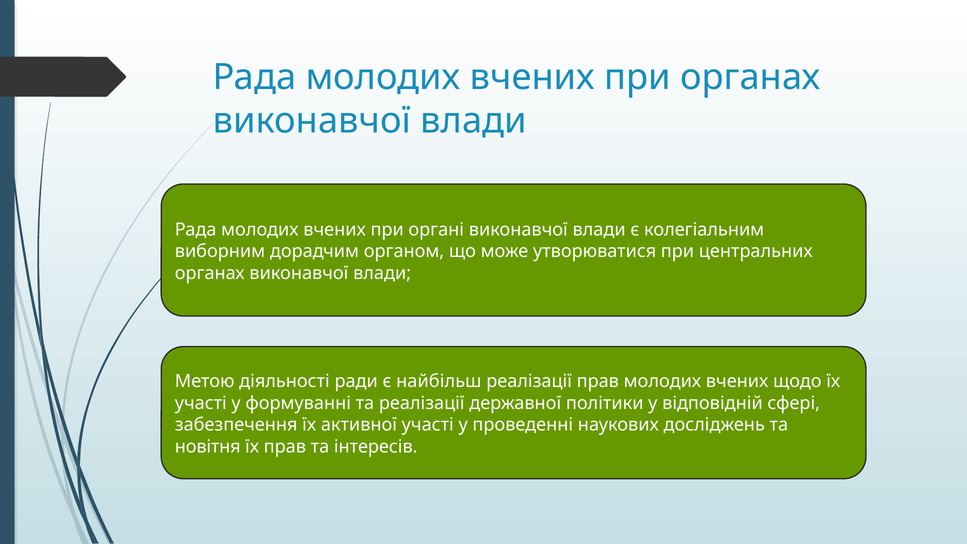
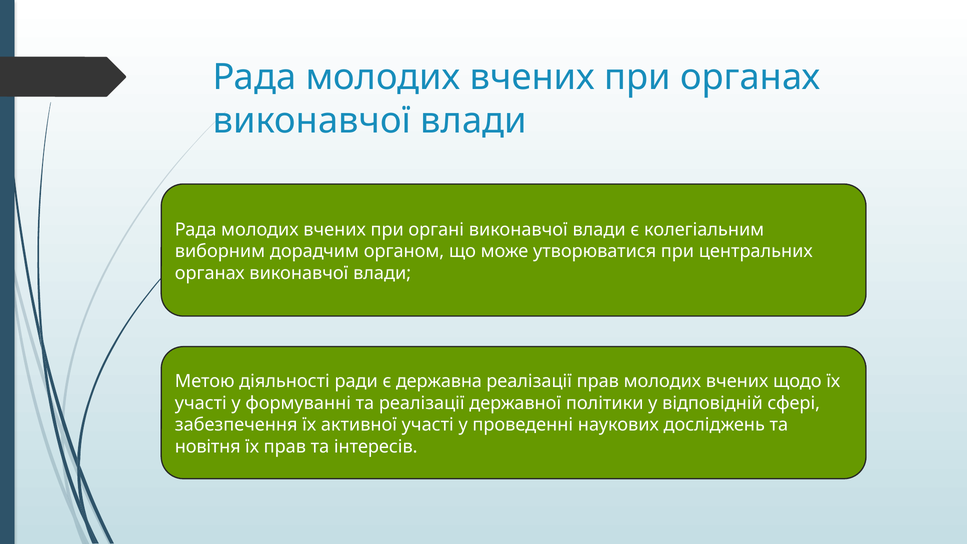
найбільш: найбільш -> державна
